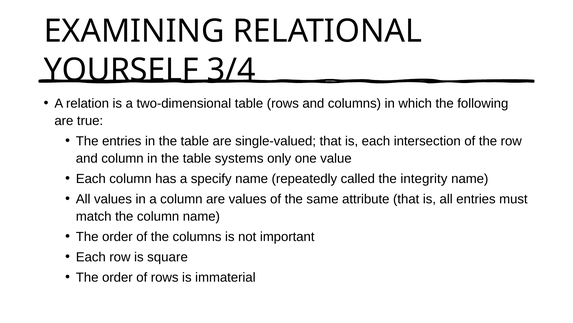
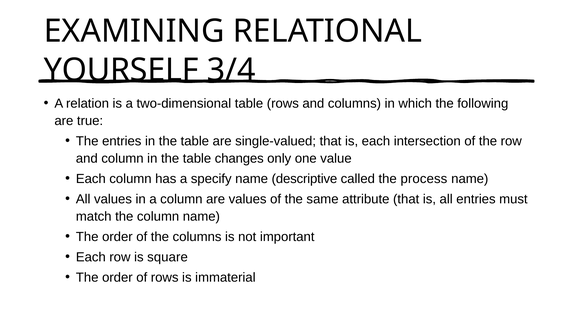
systems: systems -> changes
repeatedly: repeatedly -> descriptive
integrity: integrity -> process
